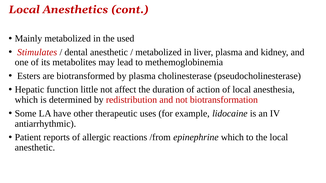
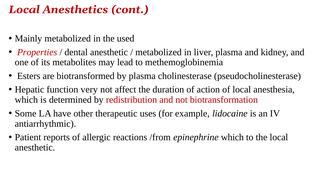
Stimulates: Stimulates -> Properties
little: little -> very
